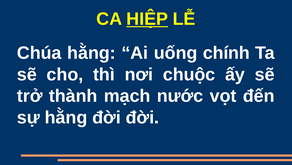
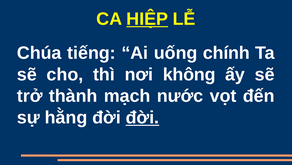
Chúa hằng: hằng -> tiếng
chuộc: chuộc -> không
đời at (142, 117) underline: none -> present
